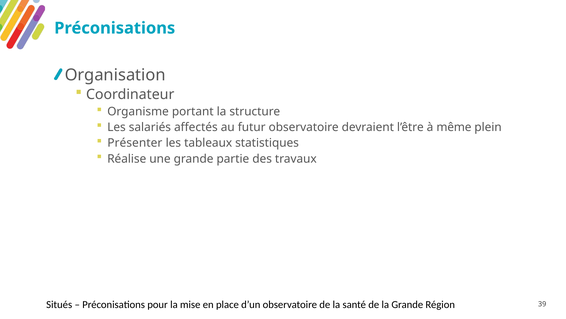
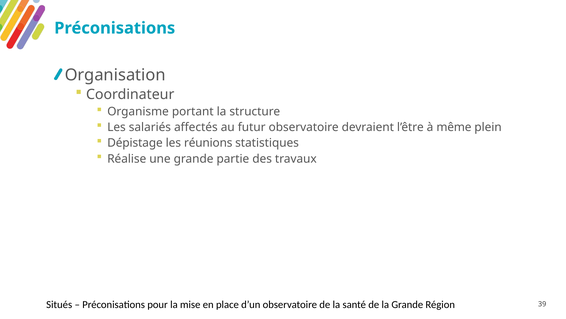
Présenter: Présenter -> Dépistage
tableaux: tableaux -> réunions
